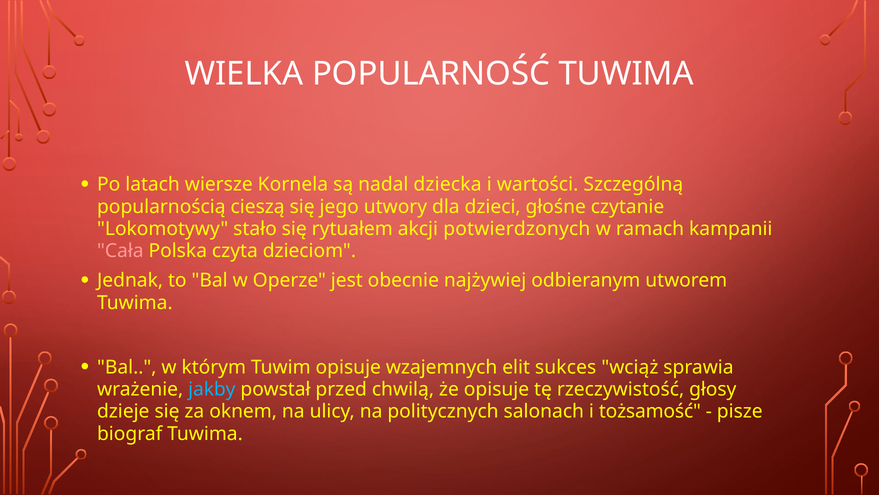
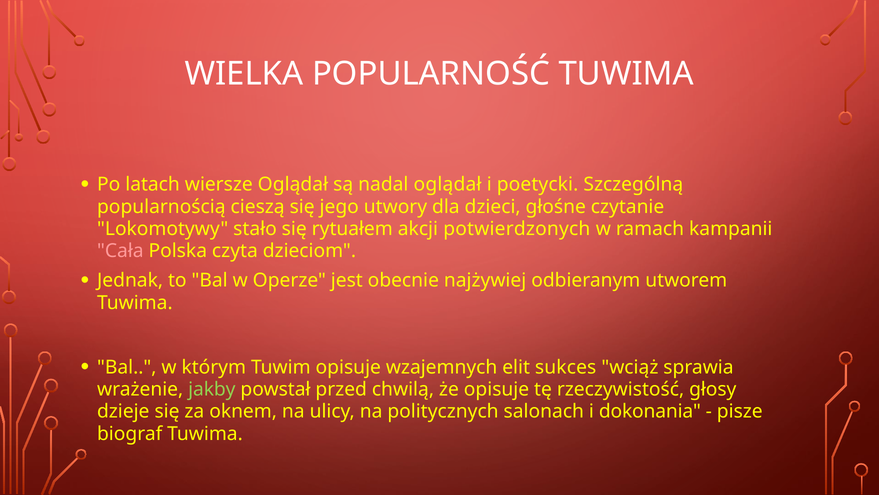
wiersze Kornela: Kornela -> Oglądał
nadal dziecka: dziecka -> oglądał
wartości: wartości -> poetycki
jakby colour: light blue -> light green
tożsamość: tożsamość -> dokonania
